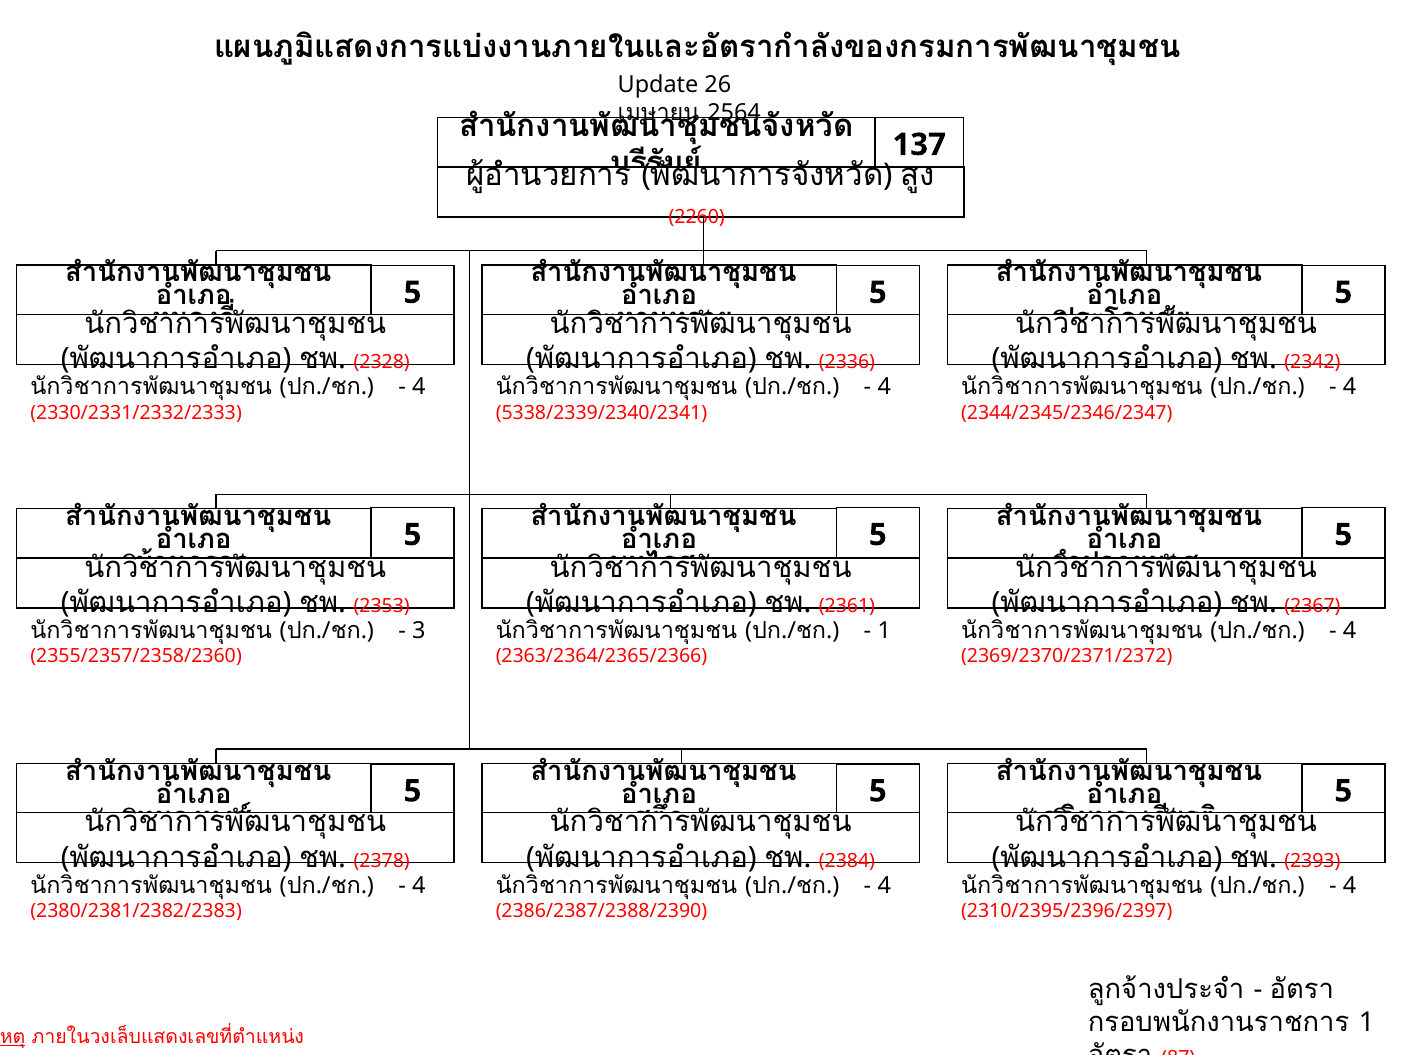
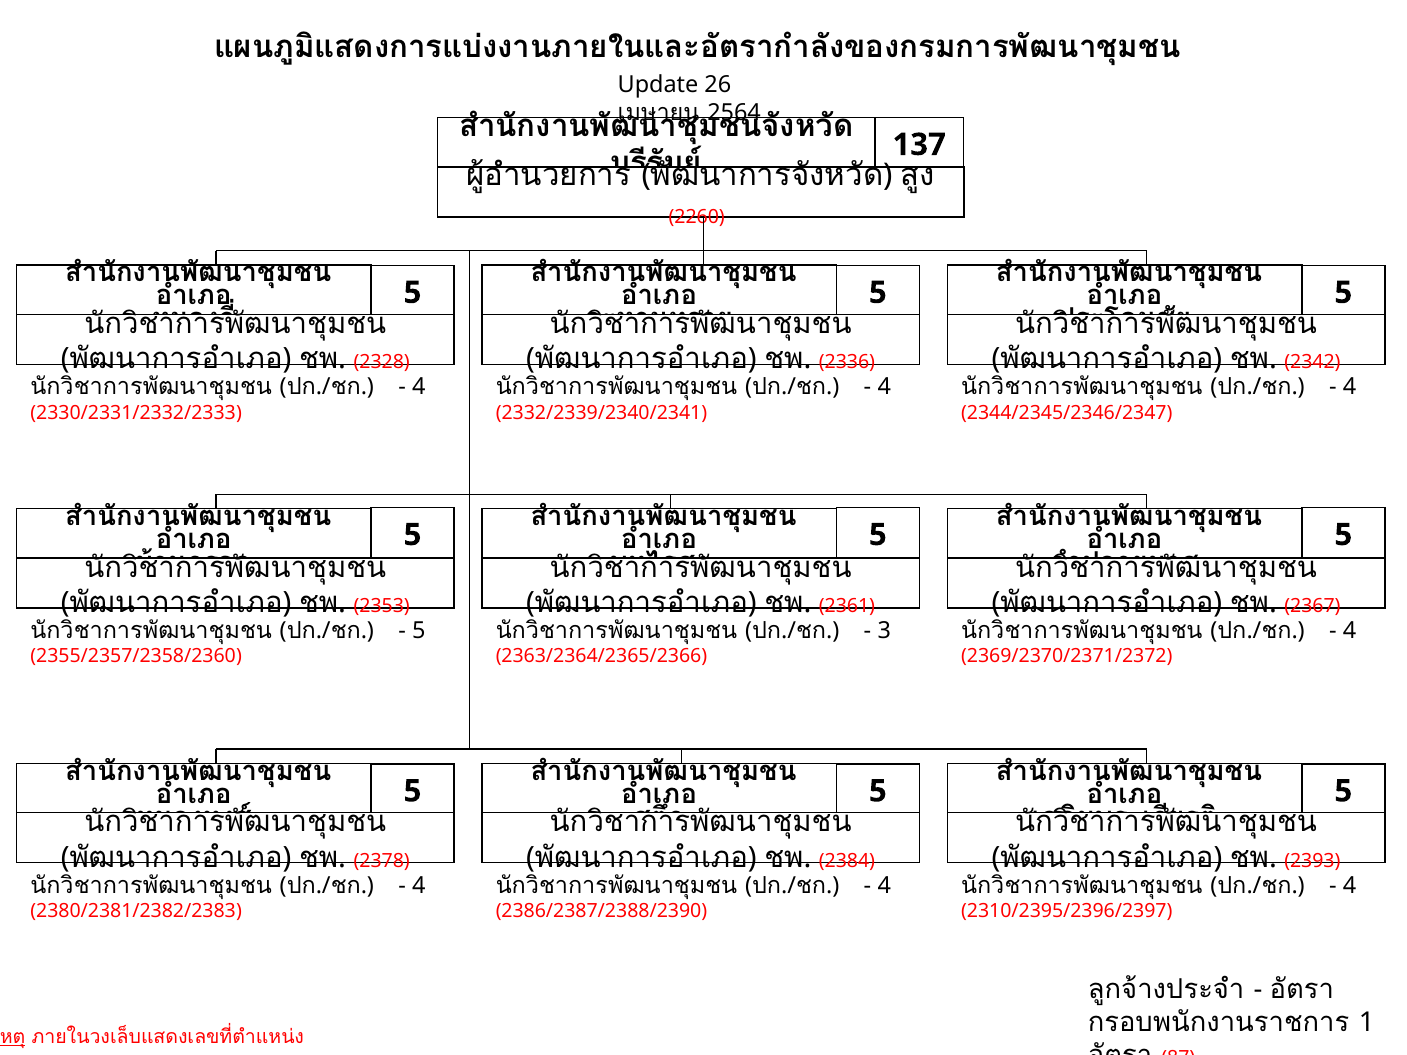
5338/2339/2340/2341: 5338/2339/2340/2341 -> 2332/2339/2340/2341
3 at (419, 631): 3 -> 5
1 at (884, 631): 1 -> 3
